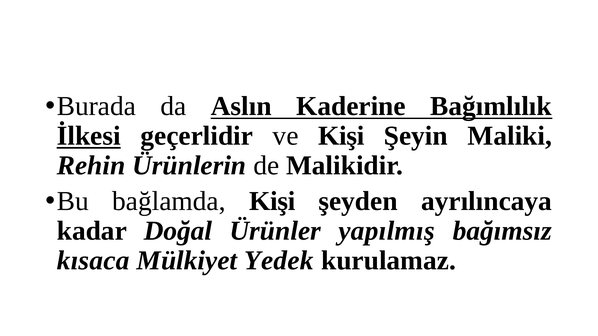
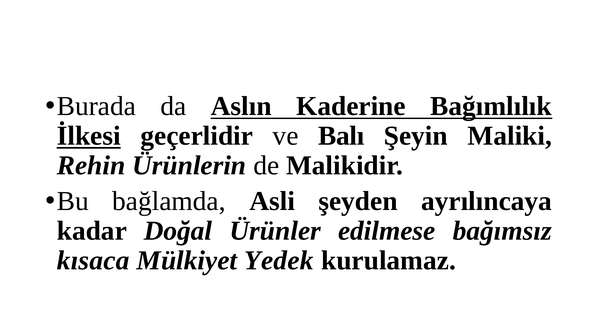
ve Kişi: Kişi -> Balı
bağlamda Kişi: Kişi -> Asli
yapılmış: yapılmış -> edilmese
